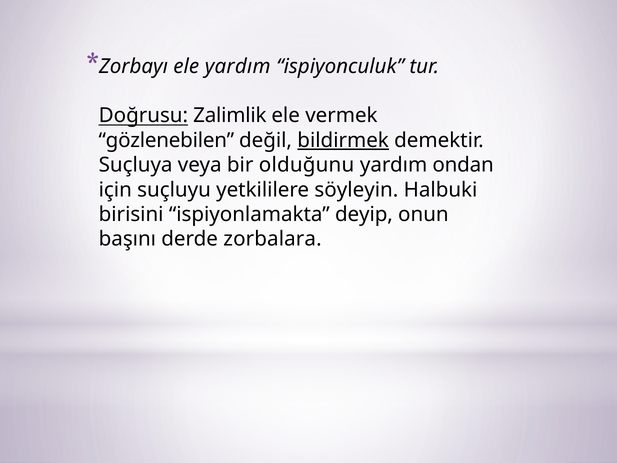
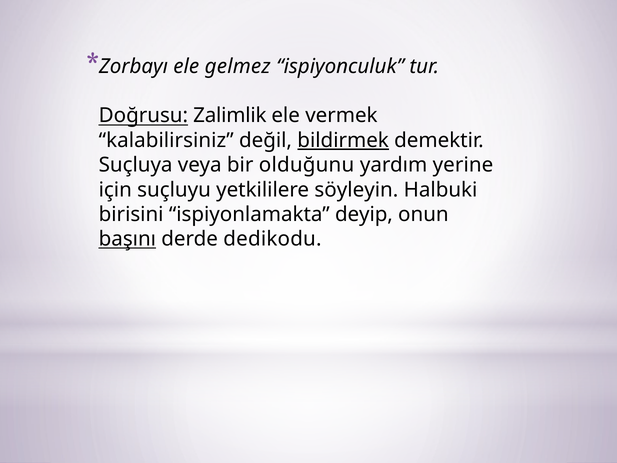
ele yardım: yardım -> gelmez
gözlenebilen: gözlenebilen -> kalabilirsiniz
ondan: ondan -> yerine
başını underline: none -> present
zorbalara: zorbalara -> dedikodu
